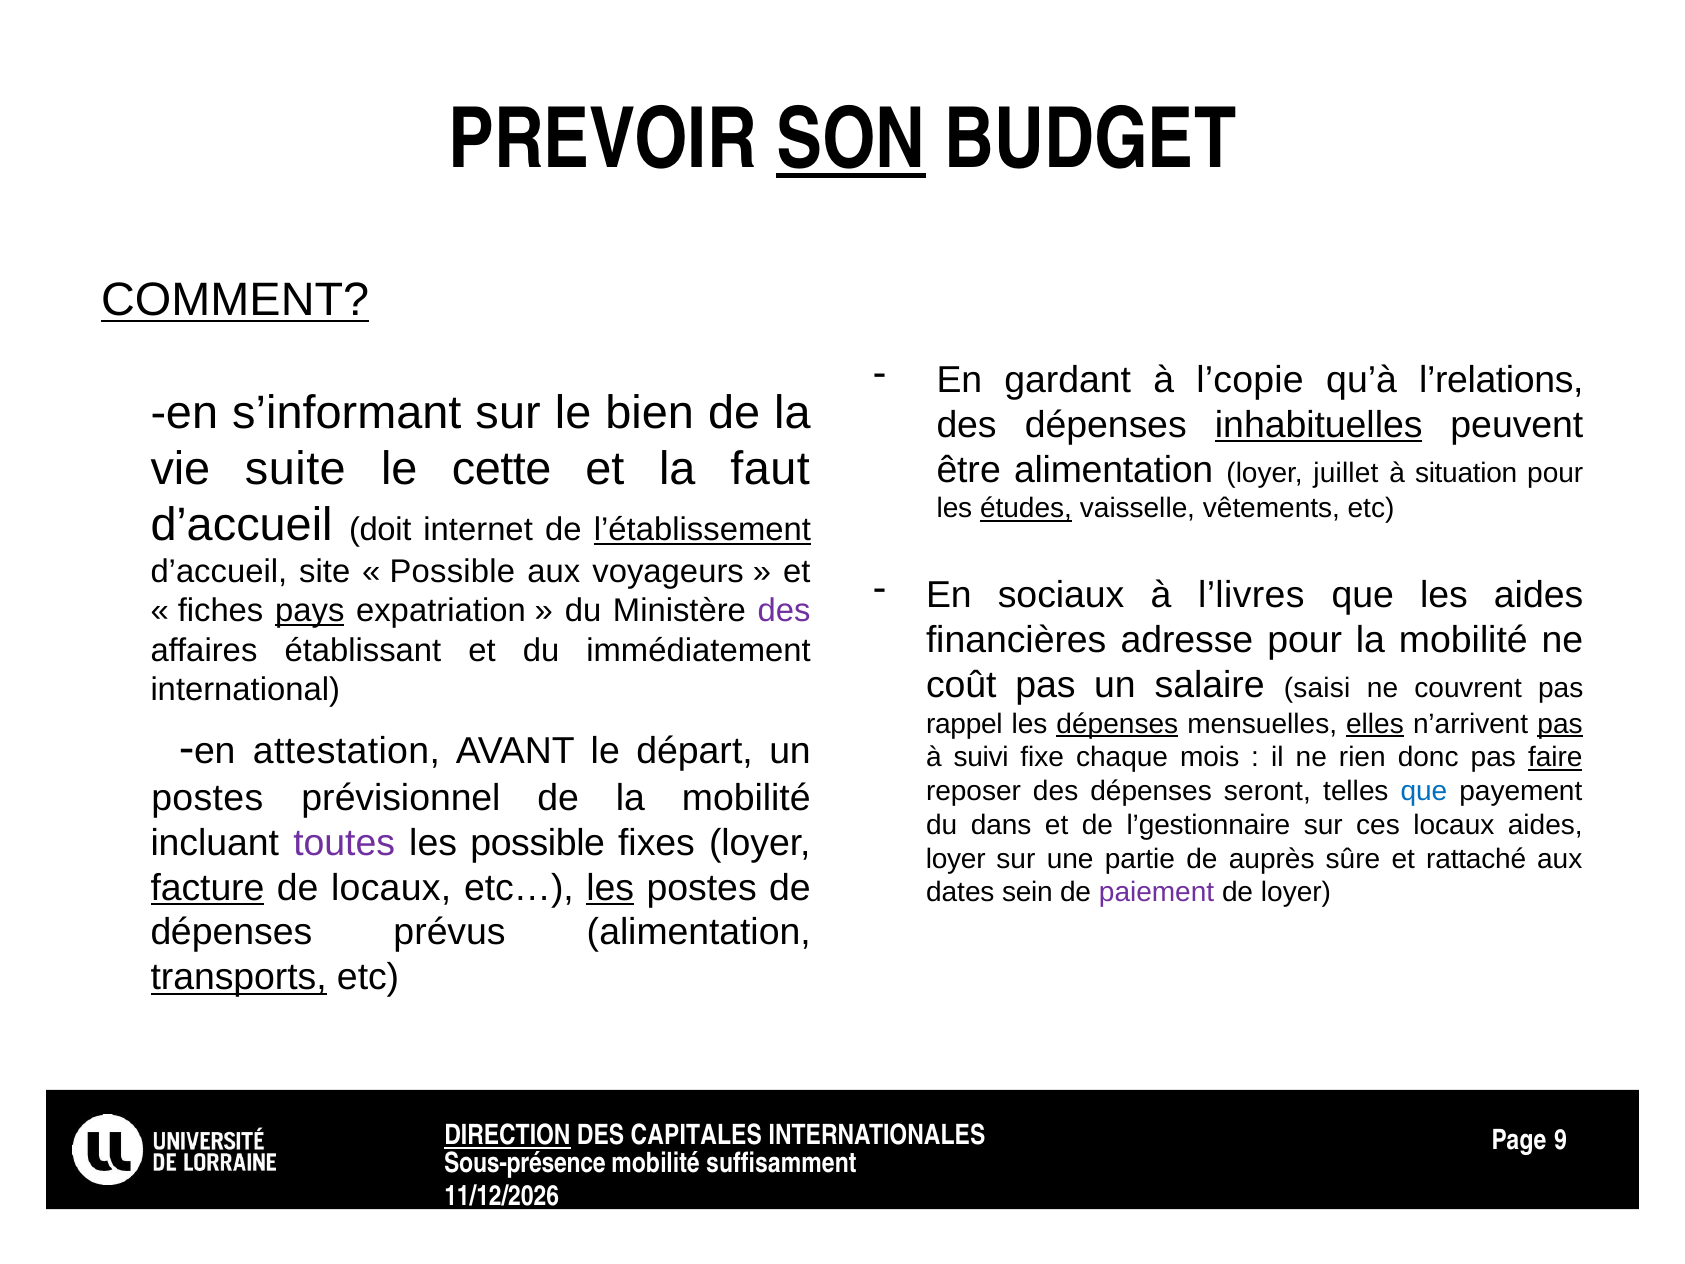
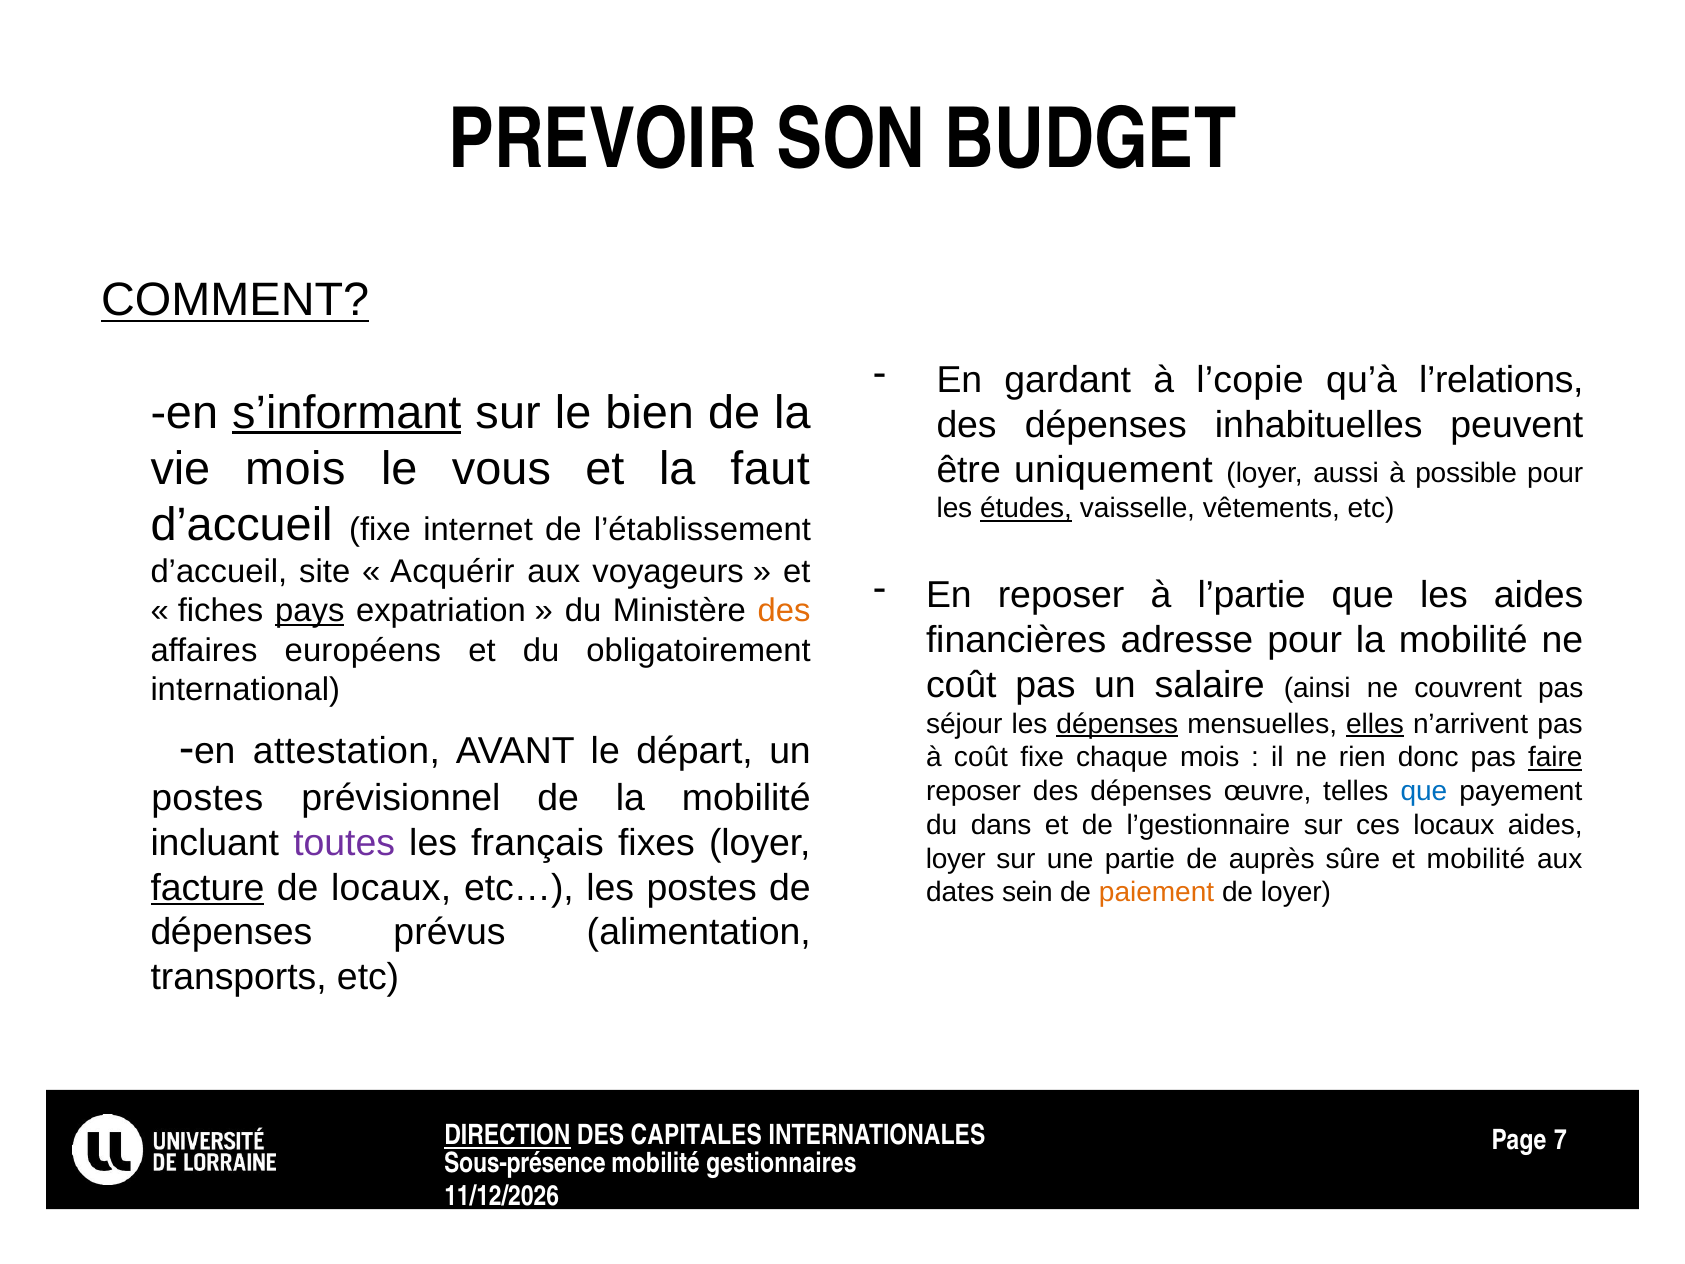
SON underline: present -> none
s’informant underline: none -> present
inhabituelles underline: present -> none
vie suite: suite -> mois
cette: cette -> vous
être alimentation: alimentation -> uniquement
juillet: juillet -> aussi
situation: situation -> possible
d’accueil doit: doit -> fixe
l’établissement underline: present -> none
Possible at (452, 572): Possible -> Acquérir
En sociaux: sociaux -> reposer
l’livres: l’livres -> l’partie
des at (784, 611) colour: purple -> orange
établissant: établissant -> européens
immédiatement: immédiatement -> obligatoirement
saisi: saisi -> ainsi
rappel: rappel -> séjour
pas at (1560, 724) underline: present -> none
à suivi: suivi -> coût
seront: seront -> œuvre
les possible: possible -> français
et rattaché: rattaché -> mobilité
les at (610, 888) underline: present -> none
paiement colour: purple -> orange
transports underline: present -> none
9: 9 -> 7
suffisamment: suffisamment -> gestionnaires
